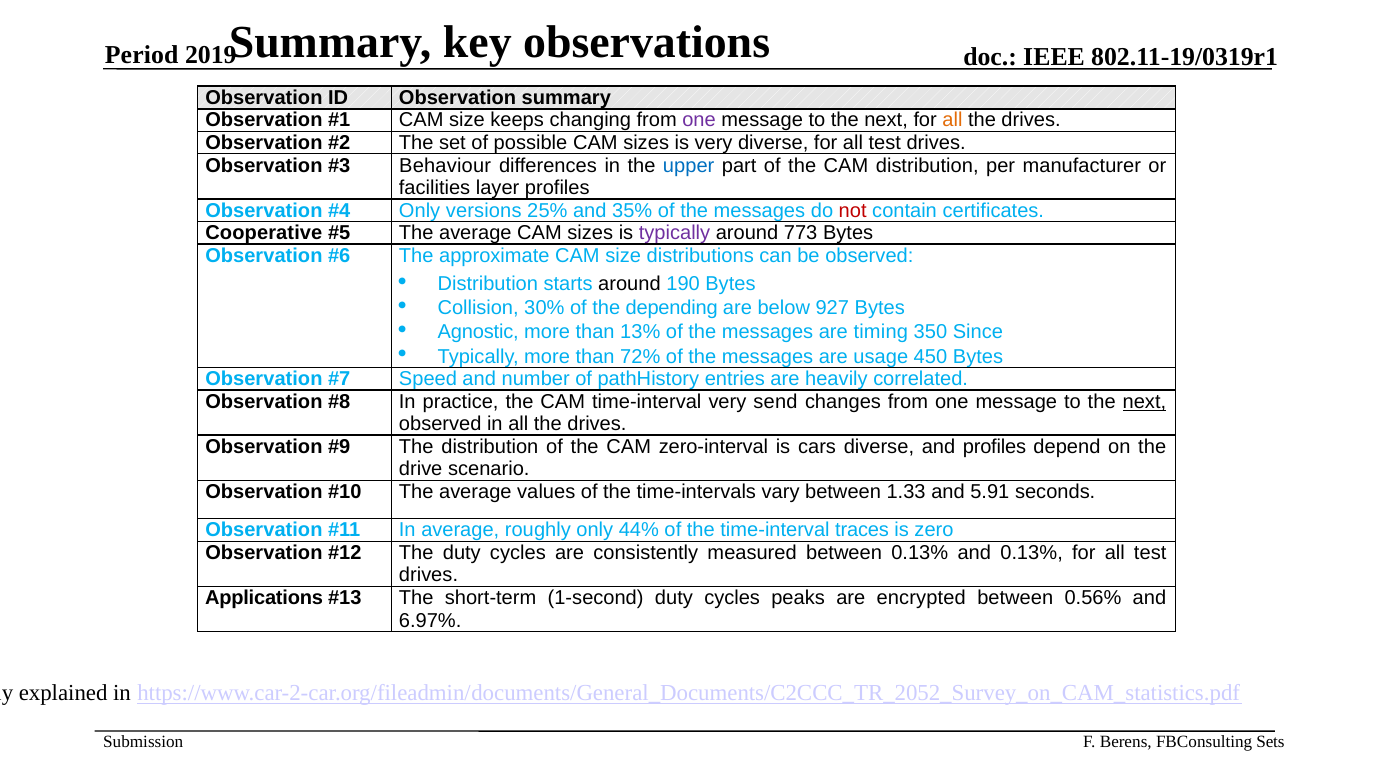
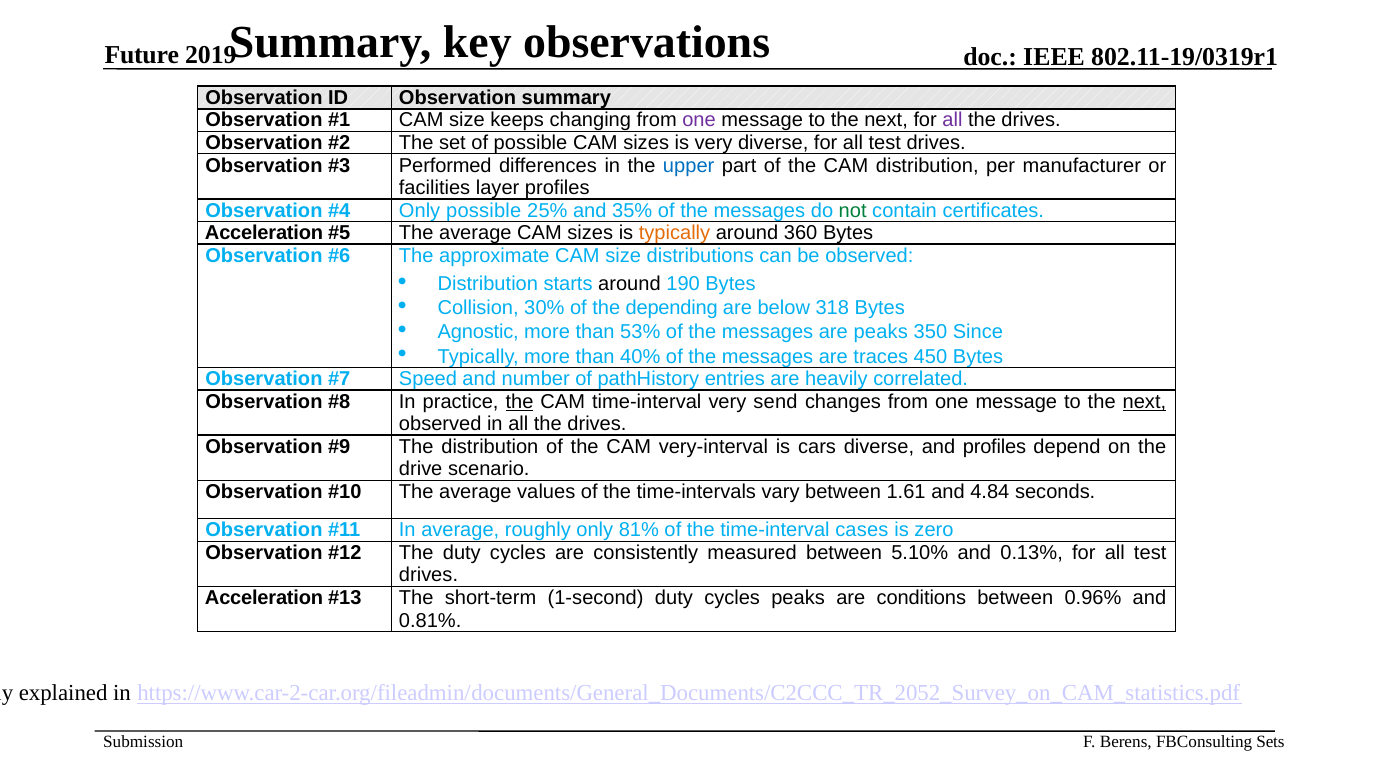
Period: Period -> Future
all at (953, 120) colour: orange -> purple
Behaviour: Behaviour -> Performed
Only versions: versions -> possible
not colour: red -> green
Cooperative at (264, 233): Cooperative -> Acceleration
typically at (675, 233) colour: purple -> orange
773: 773 -> 360
927: 927 -> 318
13%: 13% -> 53%
are timing: timing -> peaks
72%: 72% -> 40%
usage: usage -> traces
the at (519, 401) underline: none -> present
zero-interval: zero-interval -> very-interval
1.33: 1.33 -> 1.61
5.91: 5.91 -> 4.84
44%: 44% -> 81%
traces: traces -> cases
between 0.13%: 0.13% -> 5.10%
Applications at (264, 597): Applications -> Acceleration
encrypted: encrypted -> conditions
0.56%: 0.56% -> 0.96%
6.97%: 6.97% -> 0.81%
